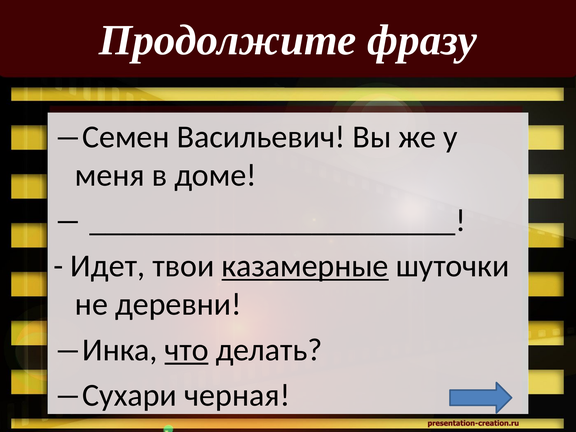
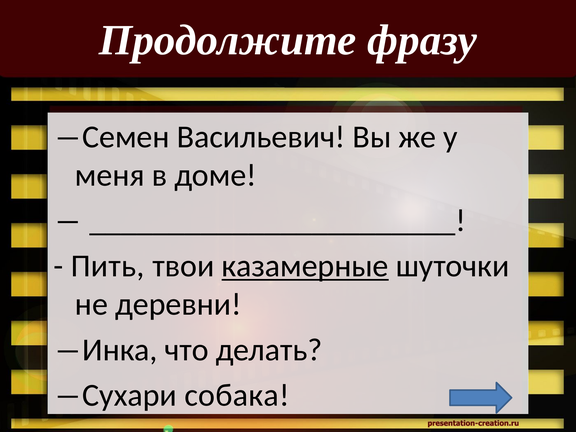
Идет: Идет -> Пить
что underline: present -> none
черная: черная -> собака
